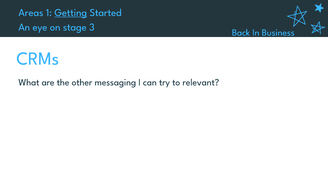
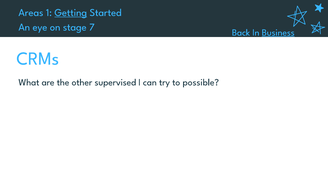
3: 3 -> 7
Business underline: none -> present
messaging: messaging -> supervised
relevant: relevant -> possible
